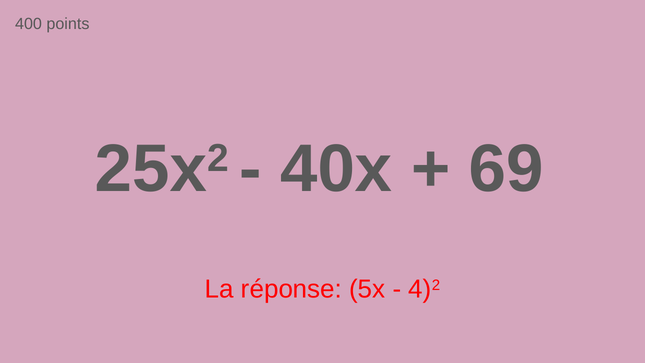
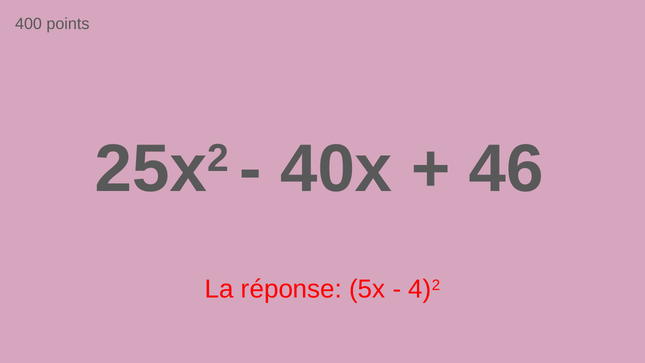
69: 69 -> 46
